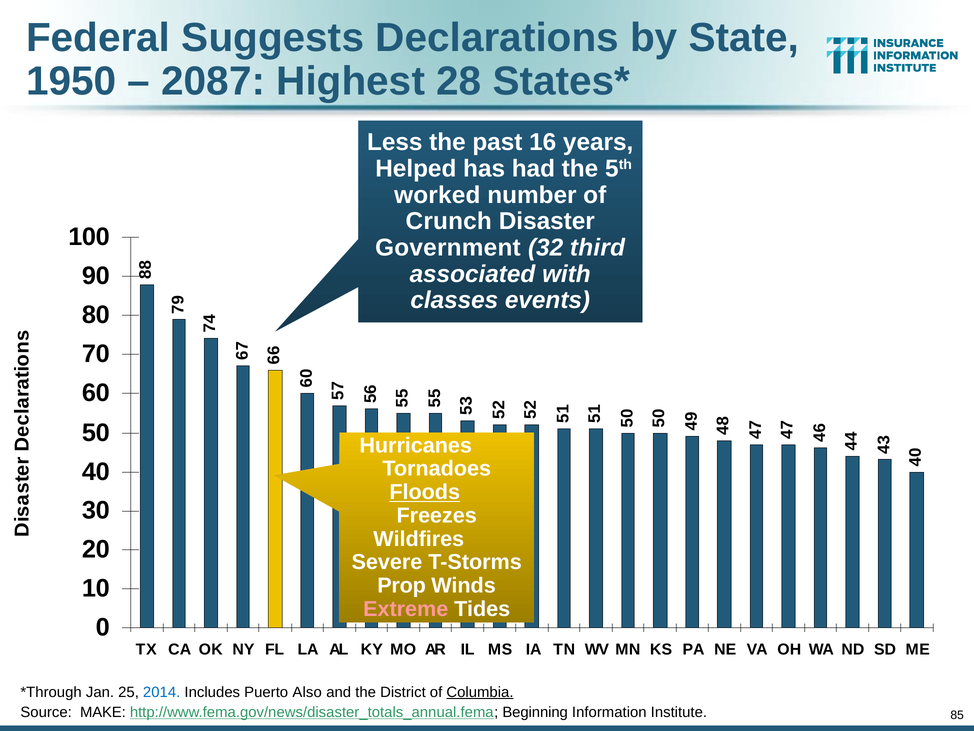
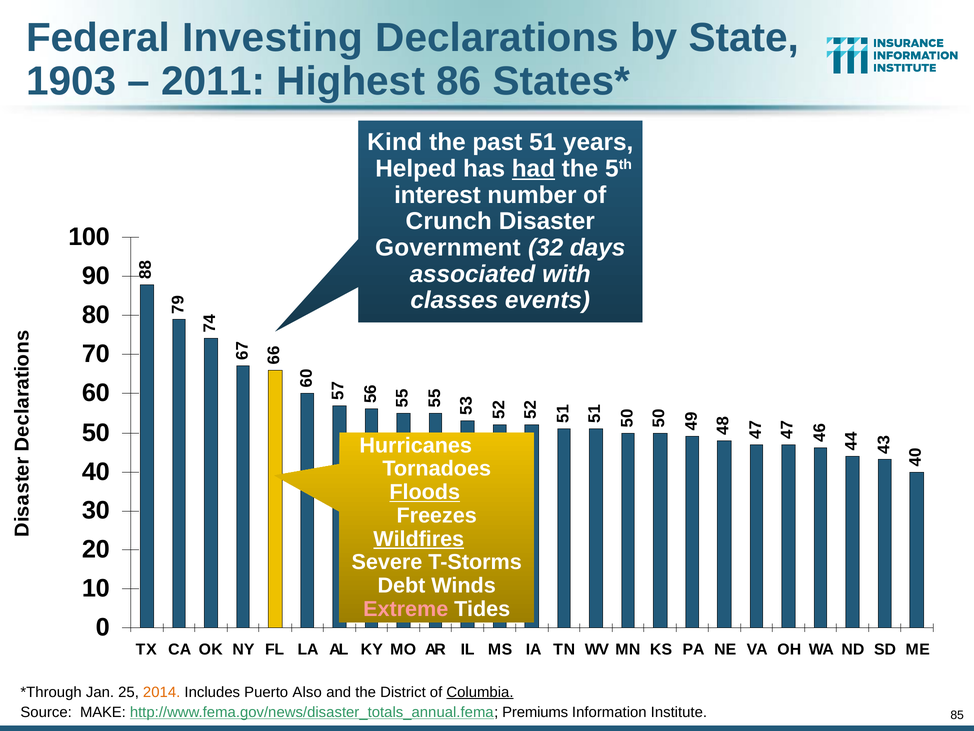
Suggests: Suggests -> Investing
1950: 1950 -> 1903
2087: 2087 -> 2011
28: 28 -> 86
Less: Less -> Kind
16: 16 -> 51
had underline: none -> present
worked: worked -> interest
third: third -> days
Wildfires underline: none -> present
Prop: Prop -> Debt
2014 colour: blue -> orange
Beginning: Beginning -> Premiums
